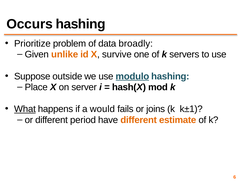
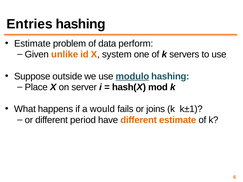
Occurs: Occurs -> Entries
Prioritize at (32, 44): Prioritize -> Estimate
broadly: broadly -> perform
survive: survive -> system
What underline: present -> none
